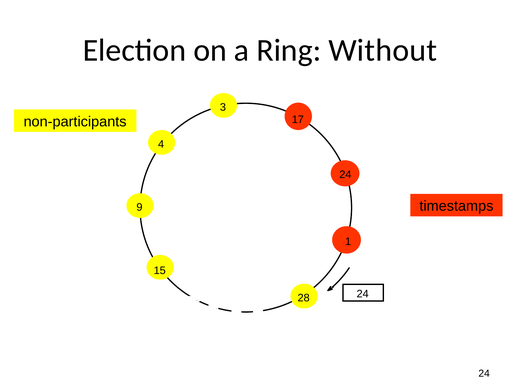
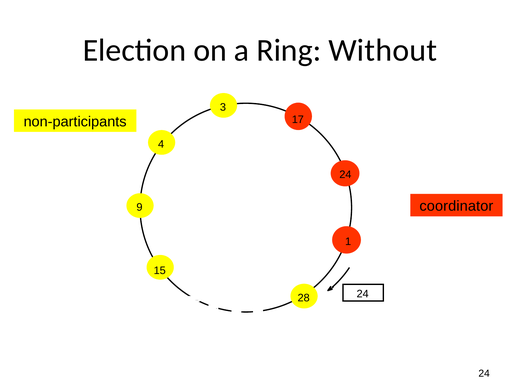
timestamps: timestamps -> coordinator
